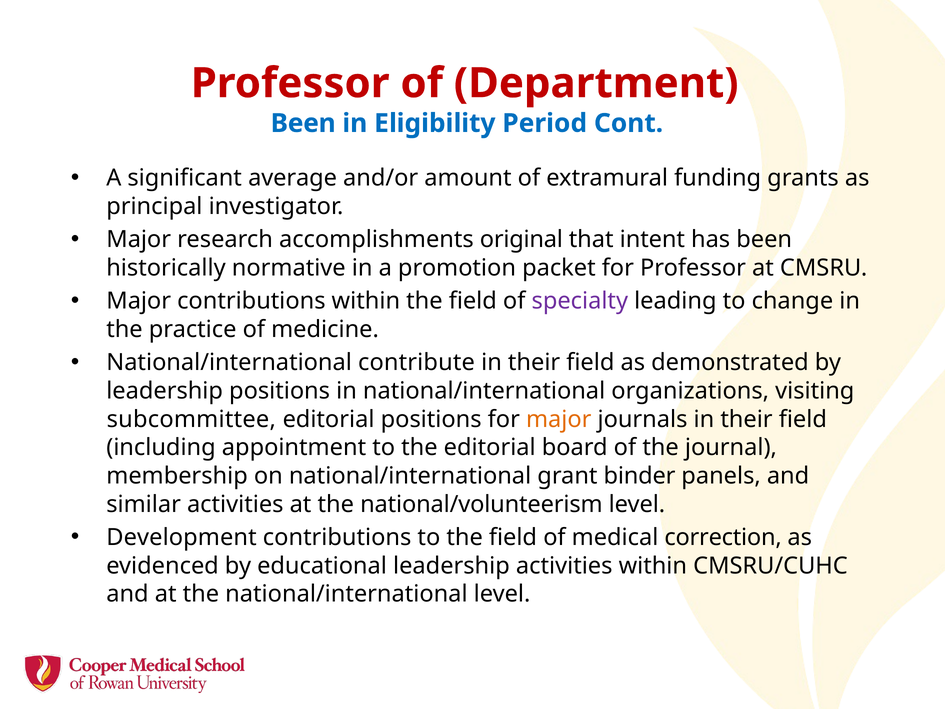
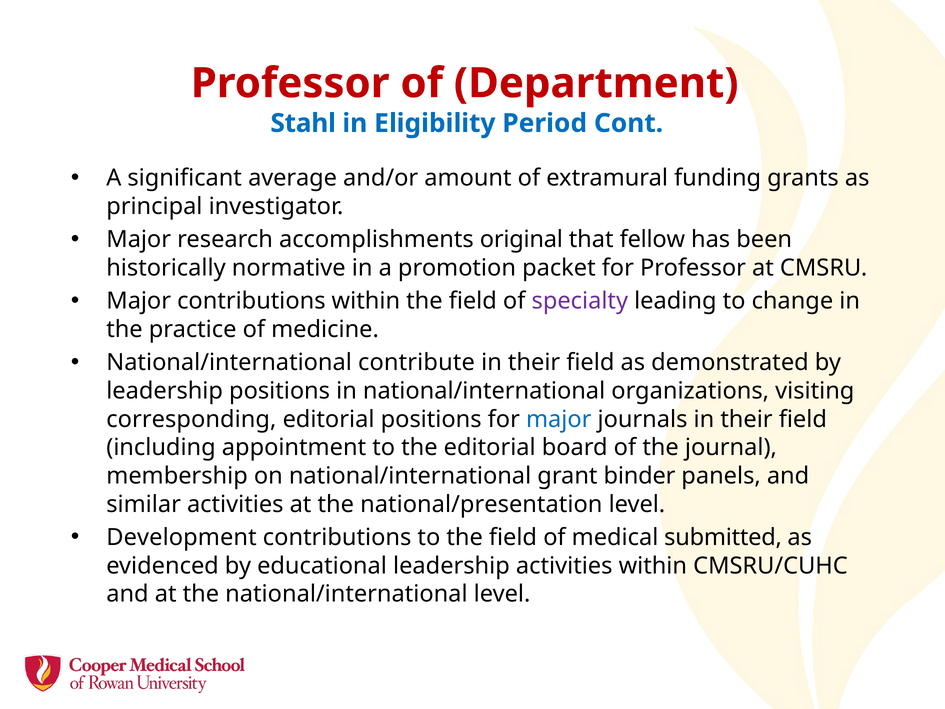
Been at (303, 123): Been -> Stahl
intent: intent -> fellow
subcommittee: subcommittee -> corresponding
major at (559, 419) colour: orange -> blue
national/volunteerism: national/volunteerism -> national/presentation
correction: correction -> submitted
